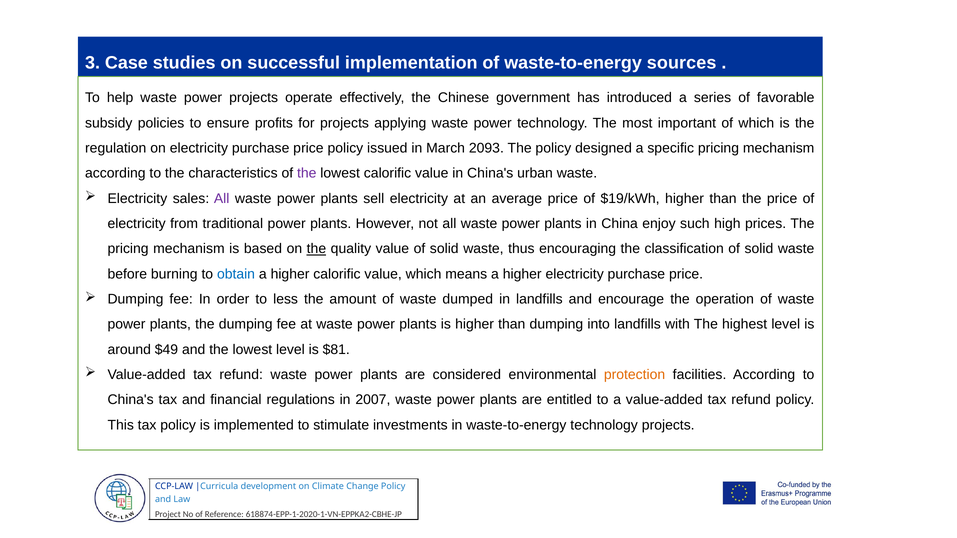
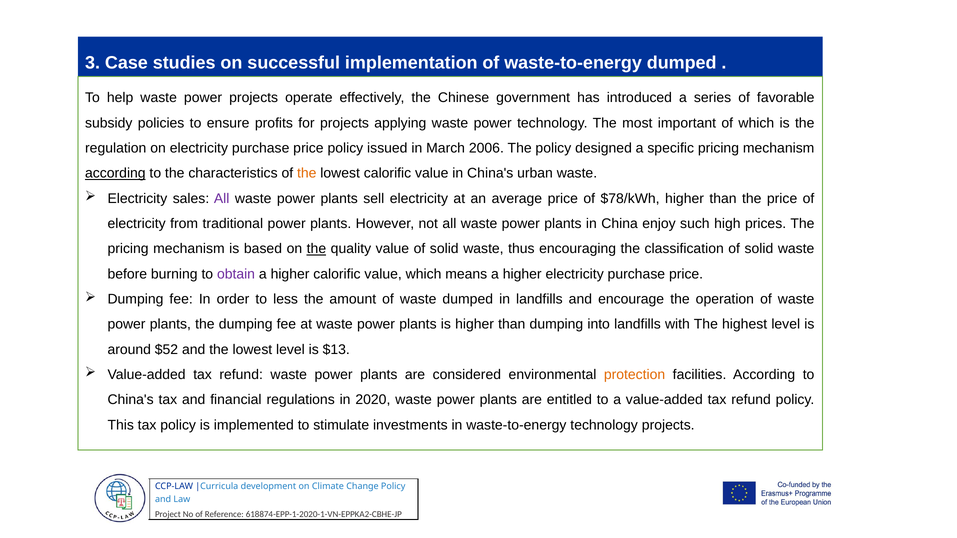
waste-to-energy sources: sources -> dumped
2093: 2093 -> 2006
according at (115, 173) underline: none -> present
the at (307, 173) colour: purple -> orange
$19/kWh: $19/kWh -> $78/kWh
obtain colour: blue -> purple
$49: $49 -> $52
$81: $81 -> $13
2007: 2007 -> 2020
